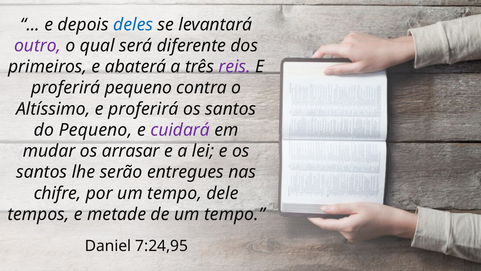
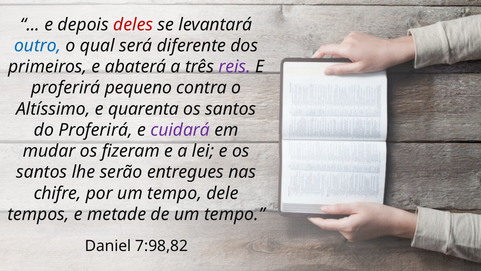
deles colour: blue -> red
outro colour: purple -> blue
Altíssimo e proferirá: proferirá -> quarenta
do Pequeno: Pequeno -> Proferirá
arrasar: arrasar -> fizeram
7:24,95: 7:24,95 -> 7:98,82
